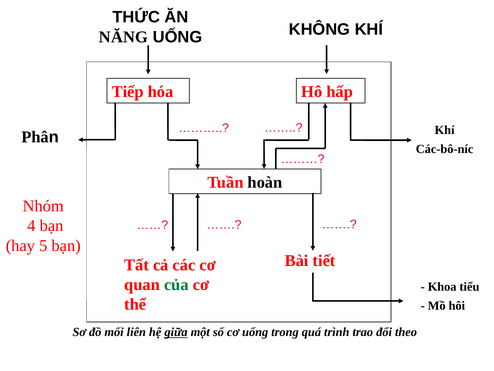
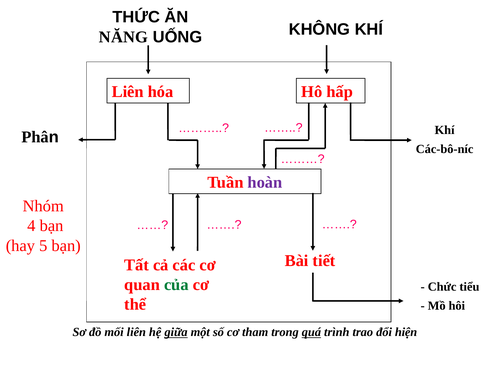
Tiếp at (128, 92): Tiếp -> Liên
hoàn colour: black -> purple
Khoa: Khoa -> Chức
cơ uống: uống -> tham
quá underline: none -> present
theo: theo -> hiện
